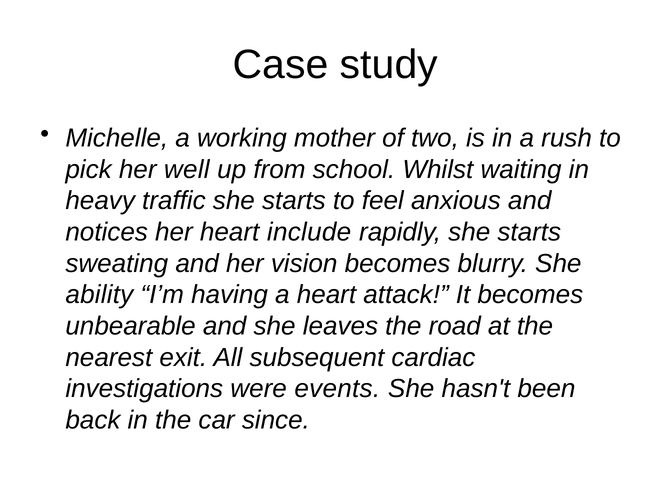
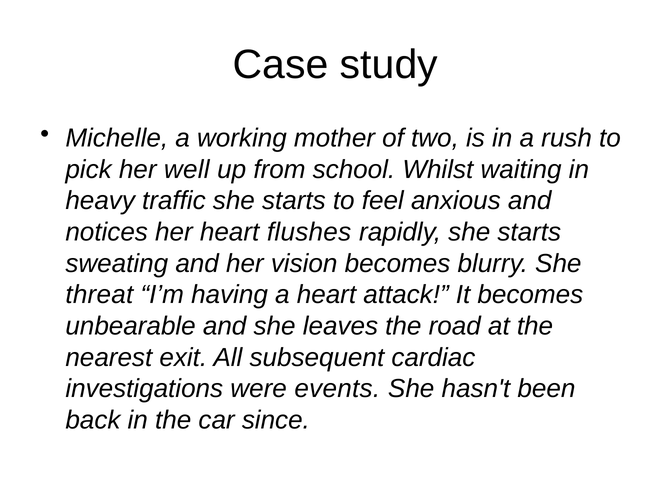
include: include -> flushes
ability: ability -> threat
